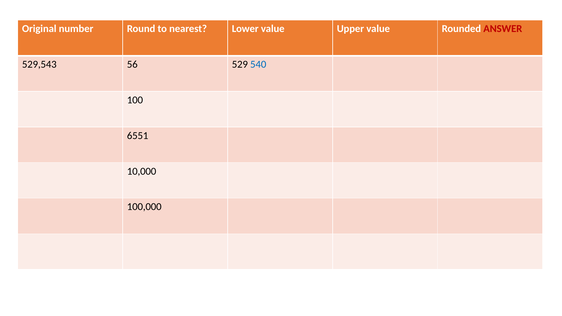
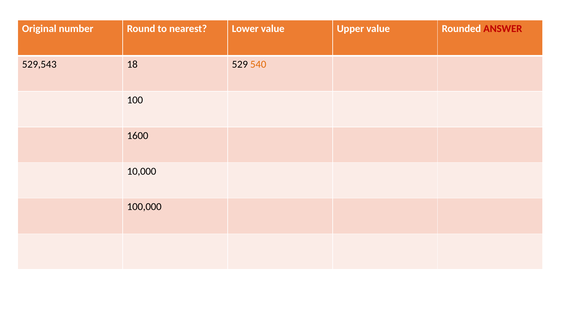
56: 56 -> 18
540 colour: blue -> orange
6551: 6551 -> 1600
